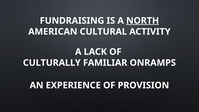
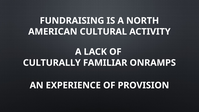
NORTH underline: present -> none
